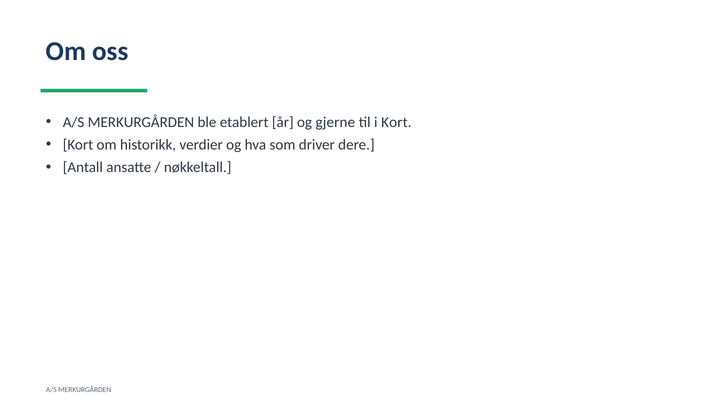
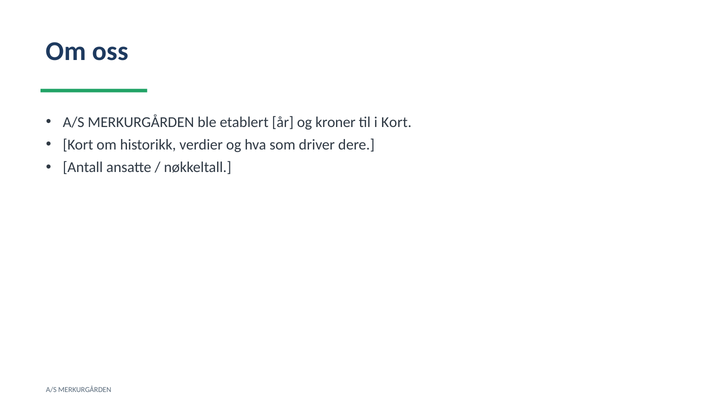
gjerne: gjerne -> kroner
